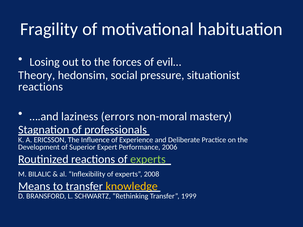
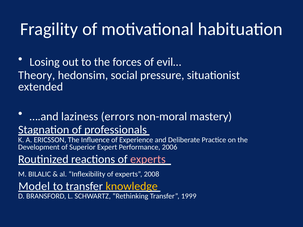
reactions at (41, 87): reactions -> extended
experts at (148, 159) colour: light green -> pink
Means: Means -> Model
